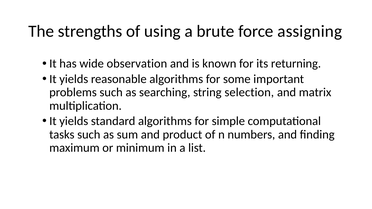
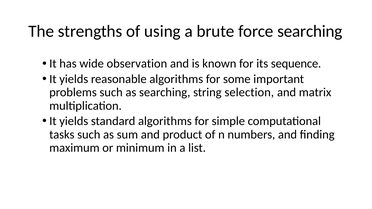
force assigning: assigning -> searching
returning: returning -> sequence
